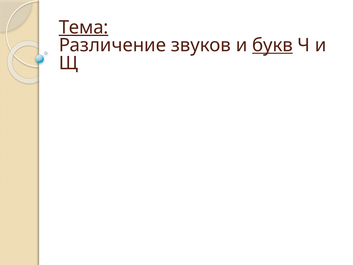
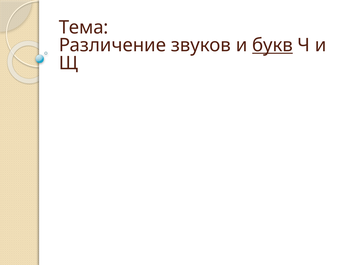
Тема underline: present -> none
